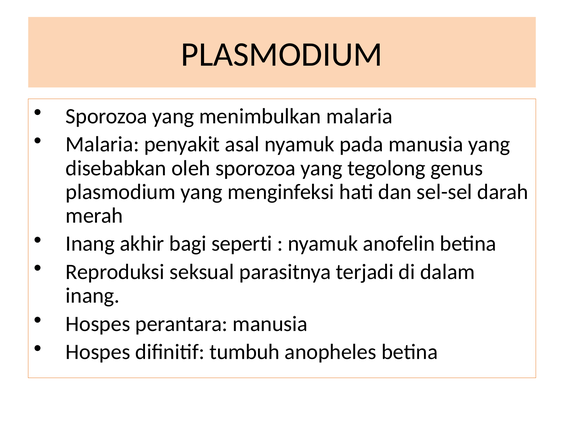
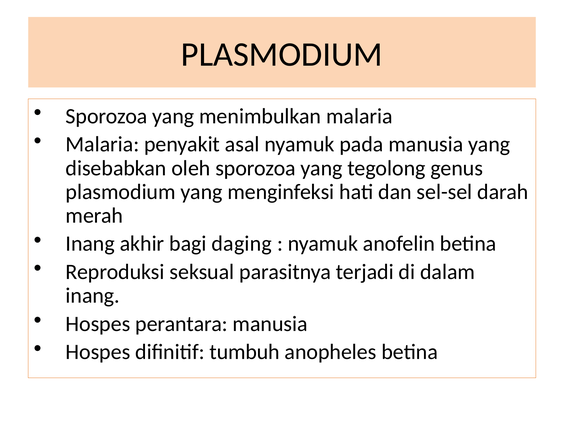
seperti: seperti -> daging
